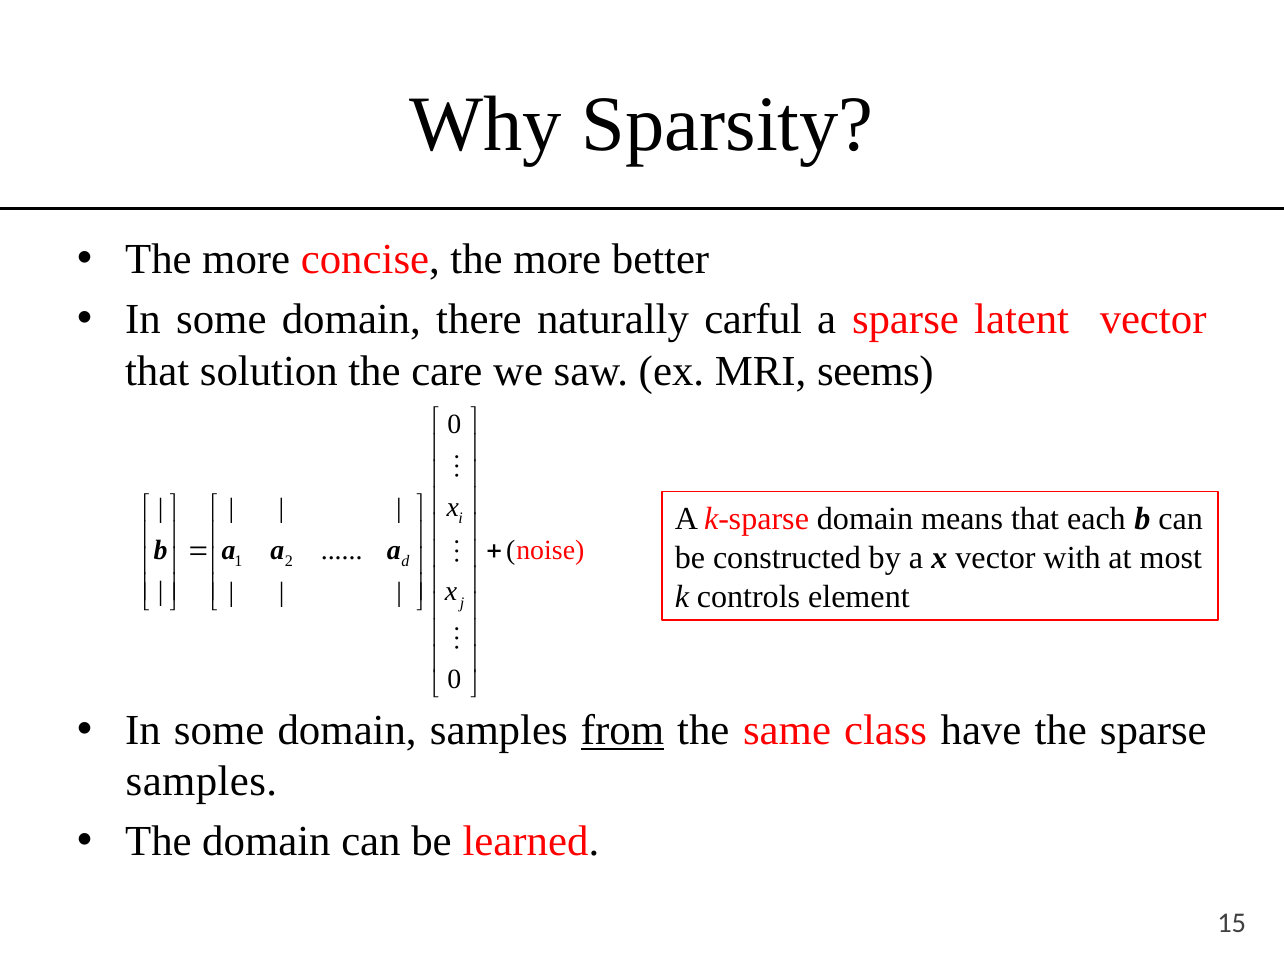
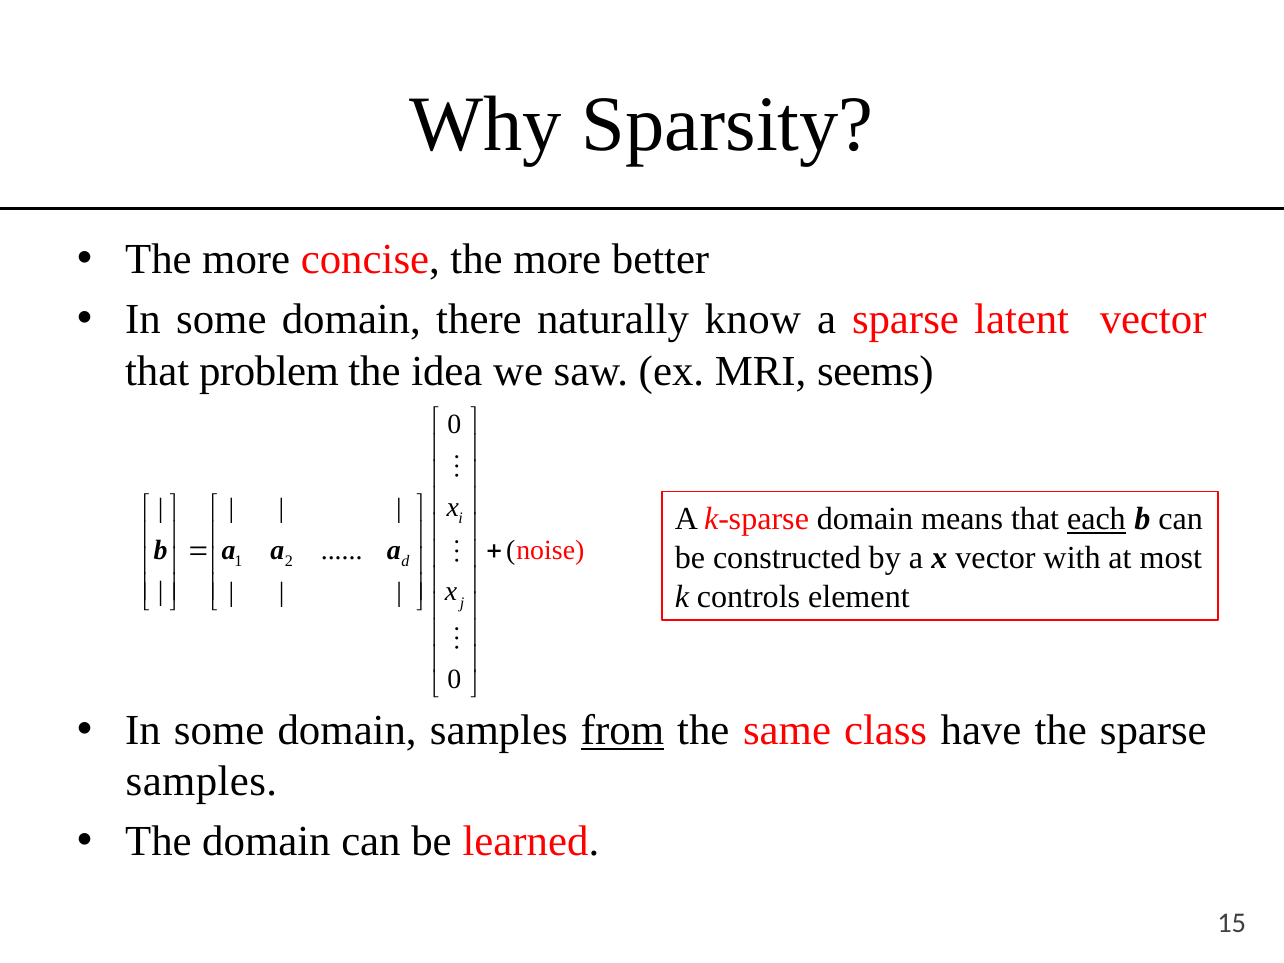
carful: carful -> know
solution: solution -> problem
care: care -> idea
each underline: none -> present
